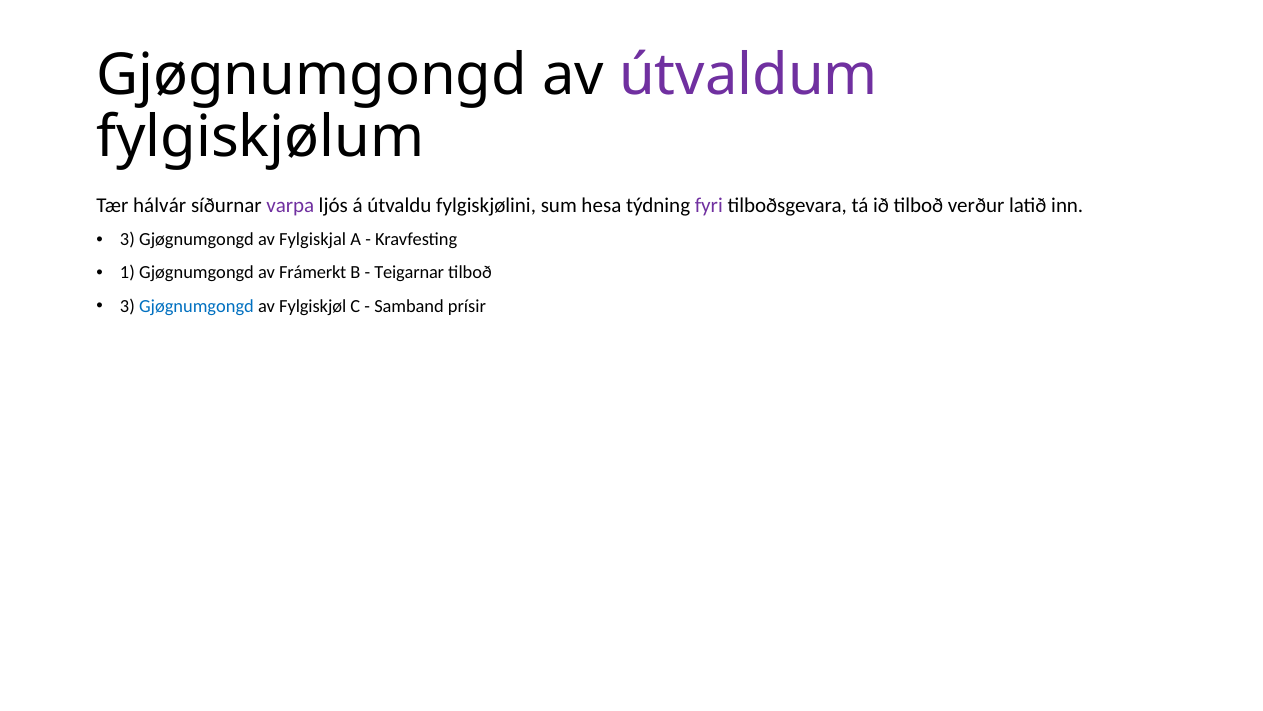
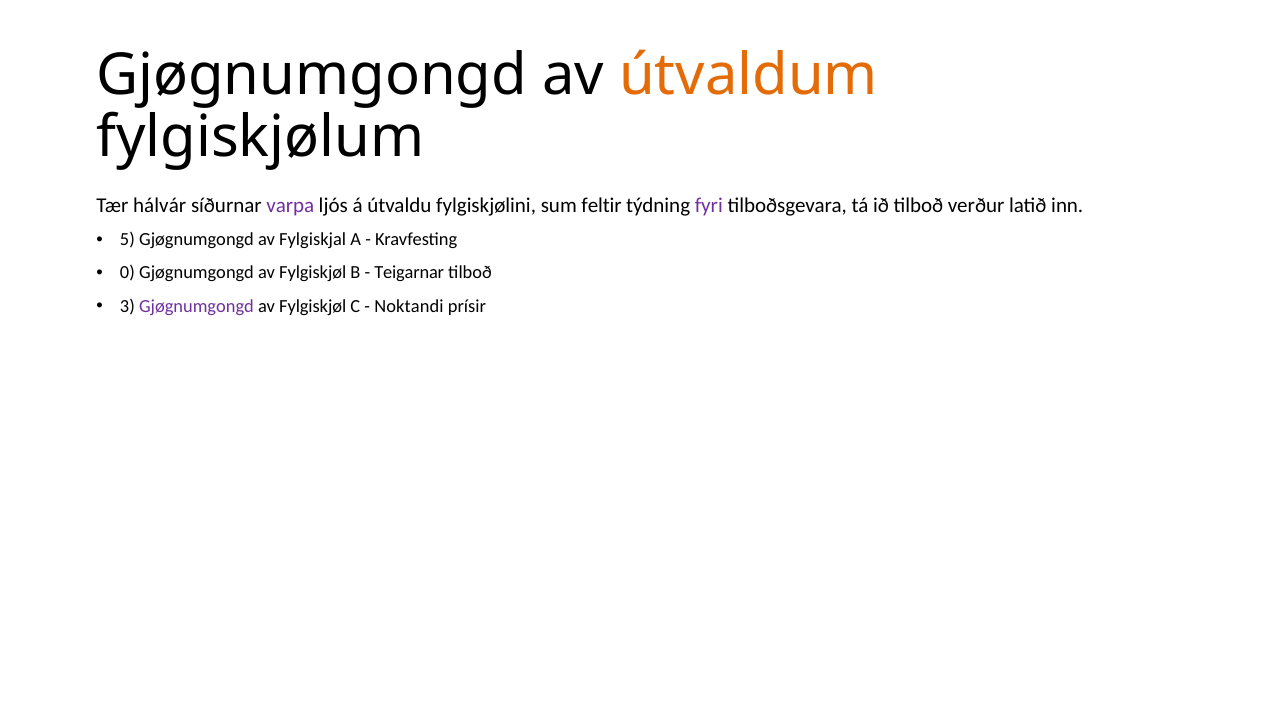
útvaldum colour: purple -> orange
hesa: hesa -> feltir
3 at (127, 240): 3 -> 5
1: 1 -> 0
Frámerkt at (313, 273): Frámerkt -> Fylgiskjøl
Gjøgnumgongd at (196, 306) colour: blue -> purple
Samband: Samband -> Noktandi
